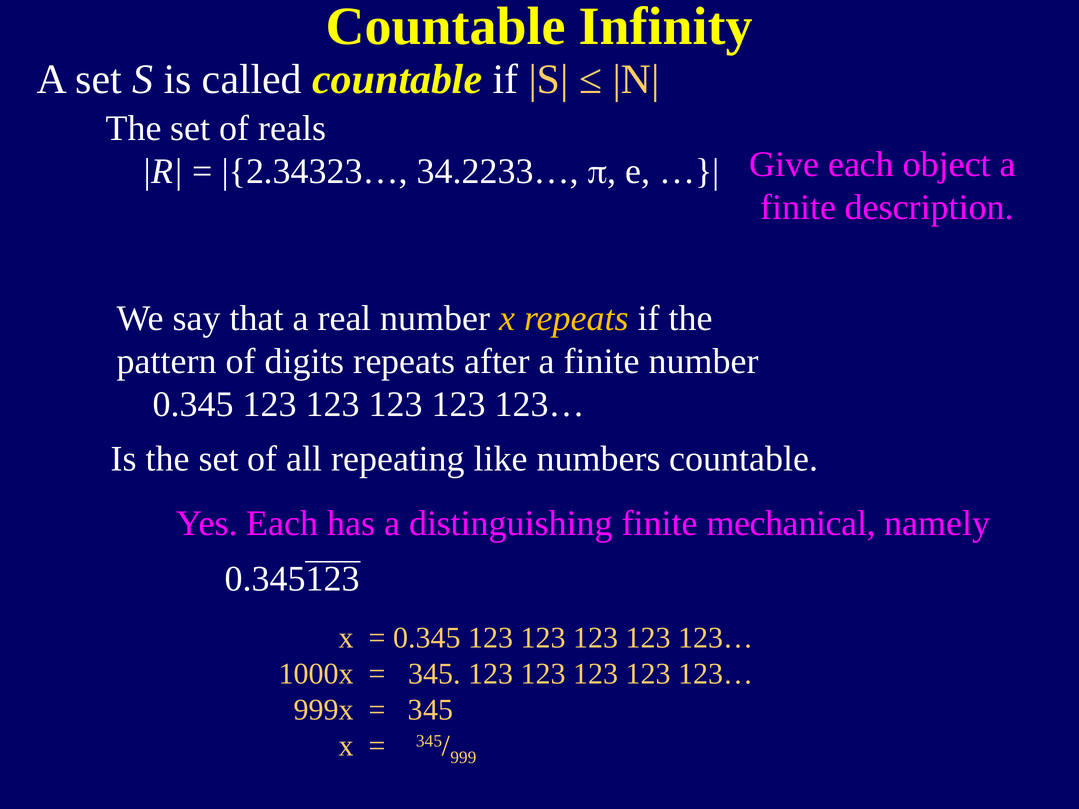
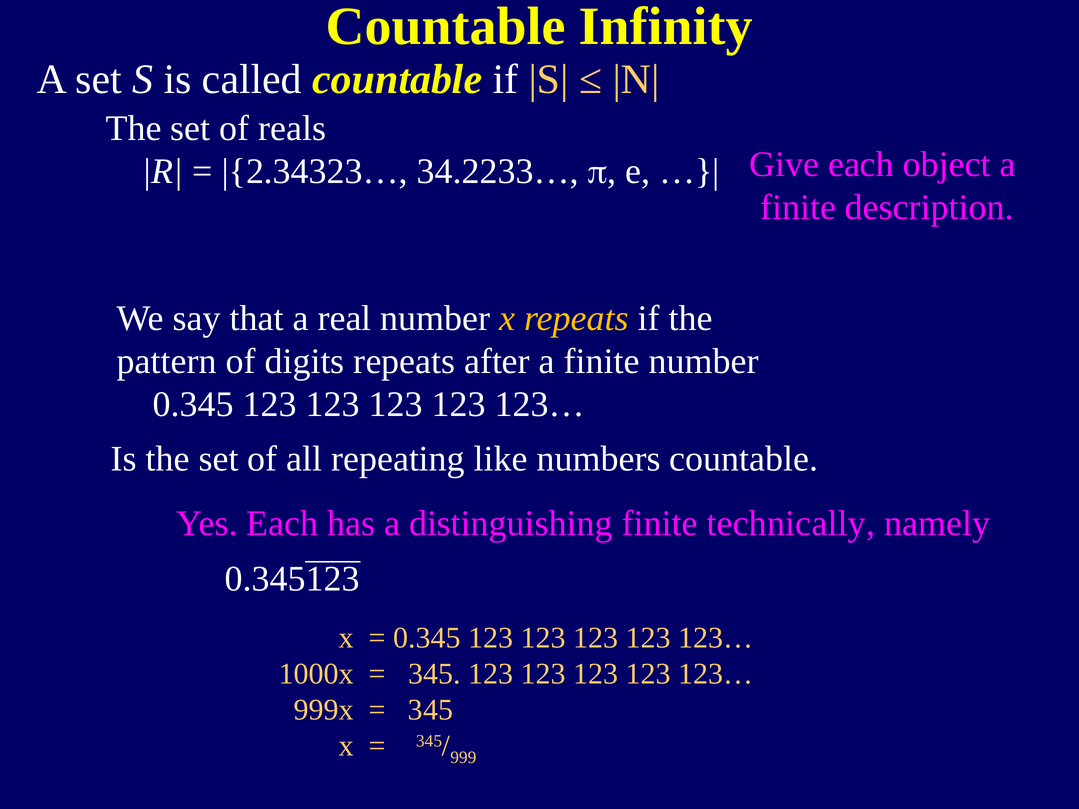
mechanical: mechanical -> technically
